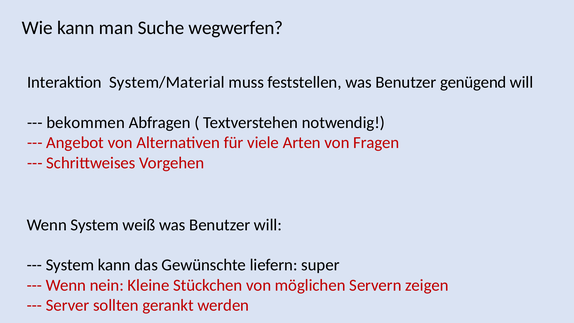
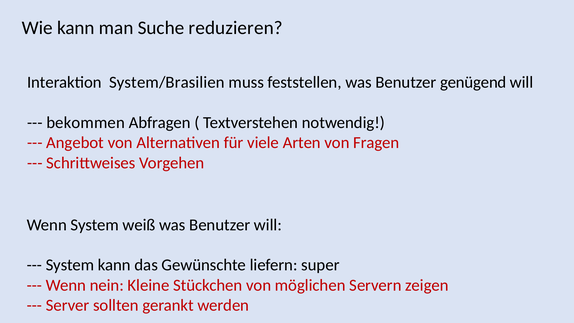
wegwerfen: wegwerfen -> reduzieren
System/Material: System/Material -> System/Brasilien
